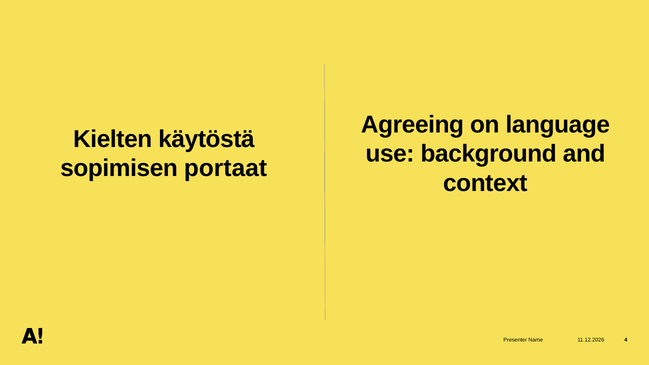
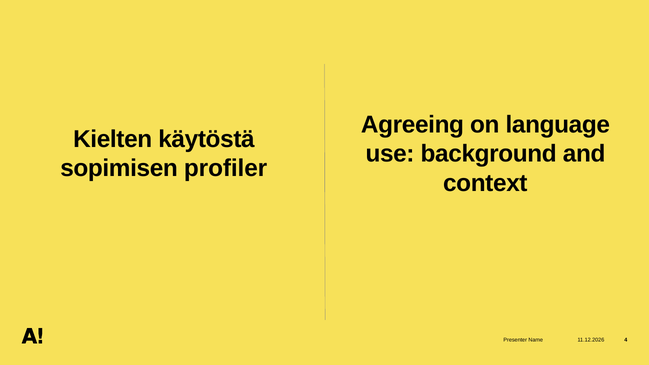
portaat: portaat -> profiler
